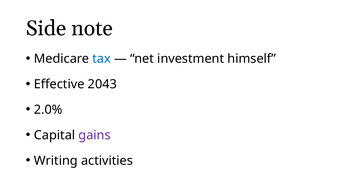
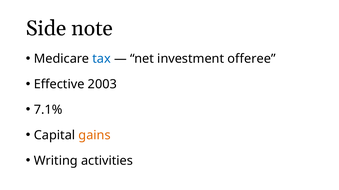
himself: himself -> offeree
2043: 2043 -> 2003
2.0%: 2.0% -> 7.1%
gains colour: purple -> orange
